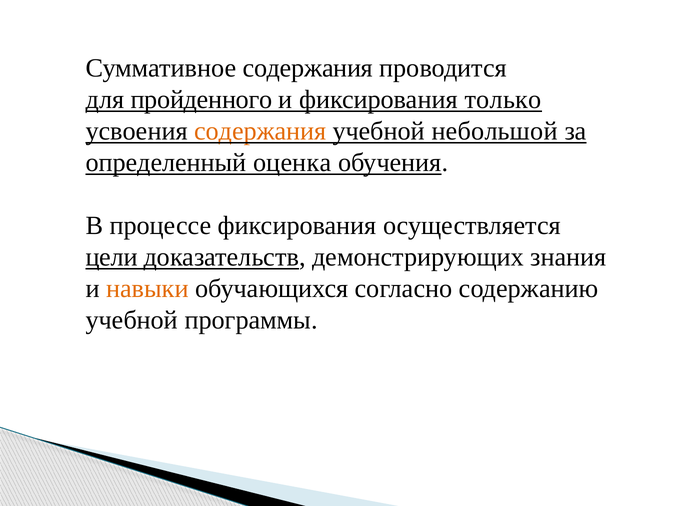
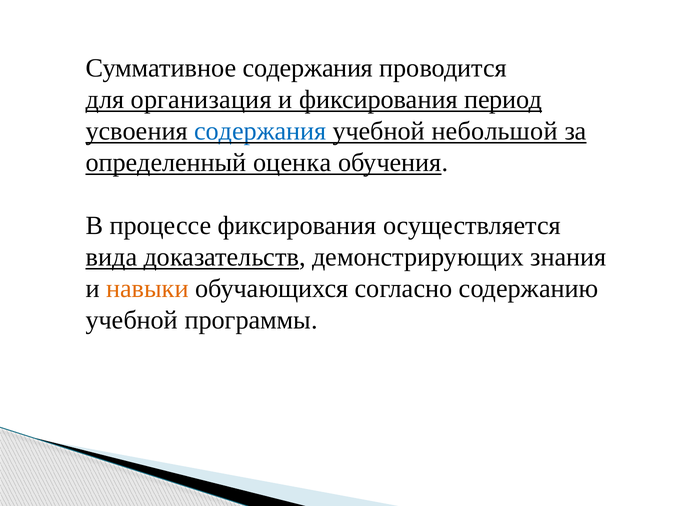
пройденного: пройденного -> организация
только: только -> период
содержания at (260, 131) colour: orange -> blue
цели: цели -> вида
